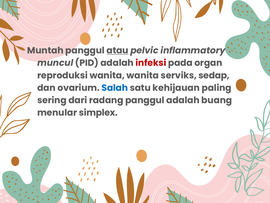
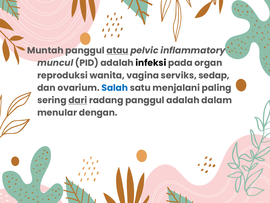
infeksi colour: red -> black
wanita wanita: wanita -> vagina
kehijauan: kehijauan -> menjalani
dari underline: none -> present
buang: buang -> dalam
simplex: simplex -> dengan
